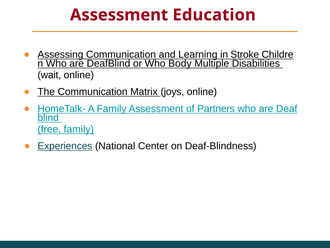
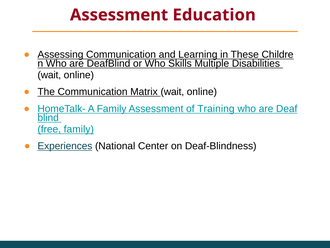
Stroke: Stroke -> These
Body: Body -> Skills
Matrix joys: joys -> wait
Partners: Partners -> Training
